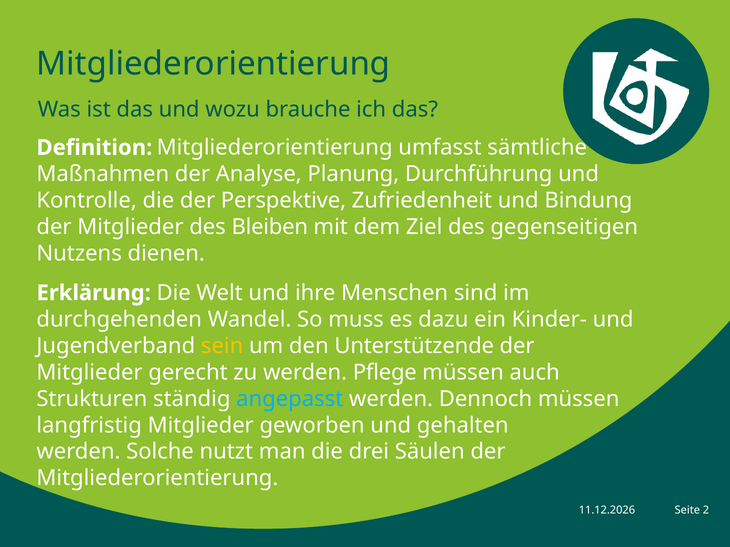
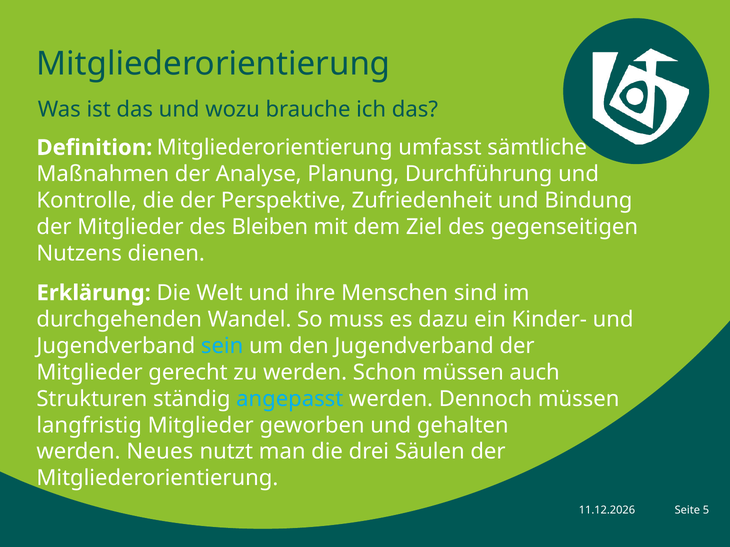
sein colour: yellow -> light blue
den Unterstützende: Unterstützende -> Jugendverband
Pflege: Pflege -> Schon
Solche: Solche -> Neues
2: 2 -> 5
